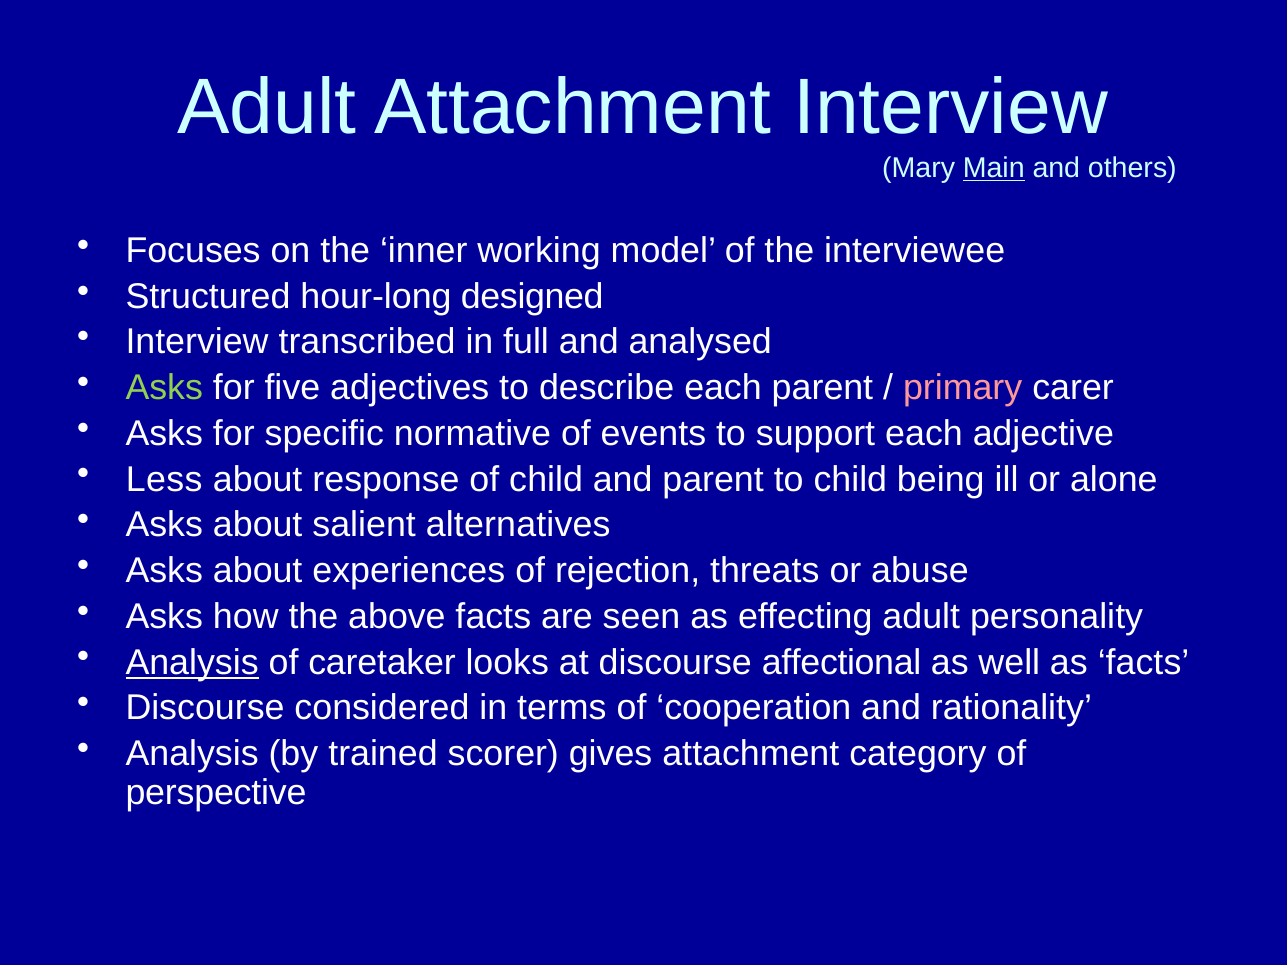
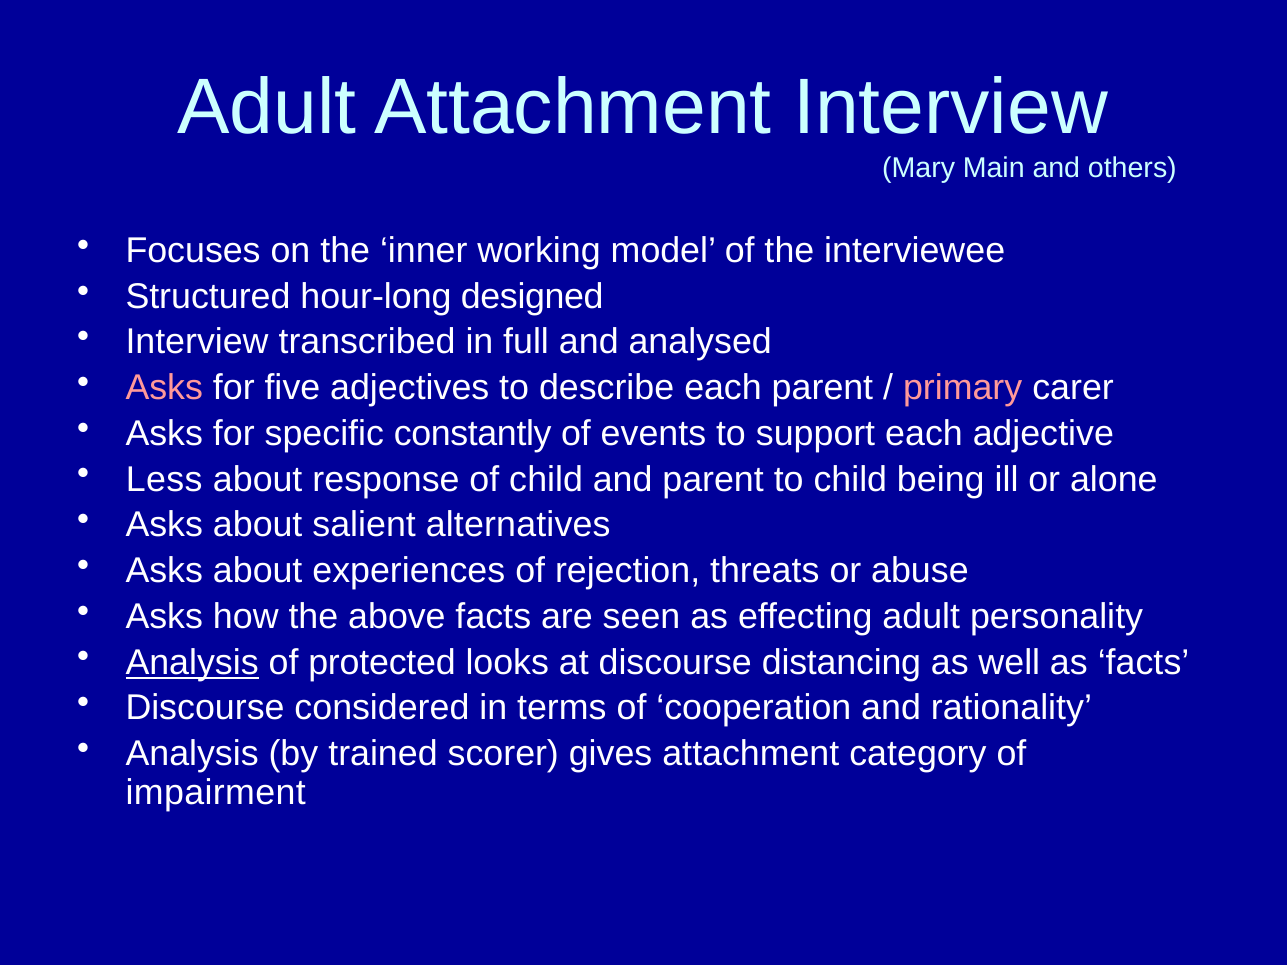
Main underline: present -> none
Asks at (164, 388) colour: light green -> pink
normative: normative -> constantly
caretaker: caretaker -> protected
affectional: affectional -> distancing
perspective: perspective -> impairment
